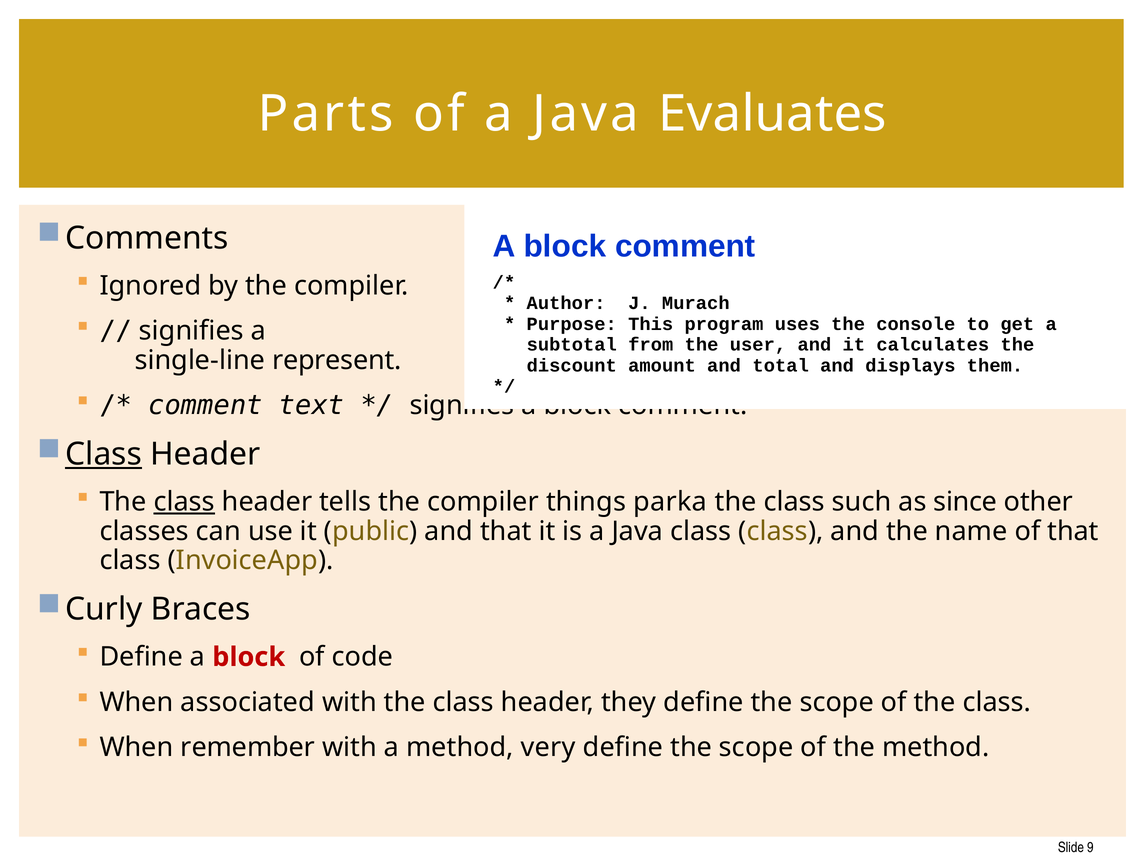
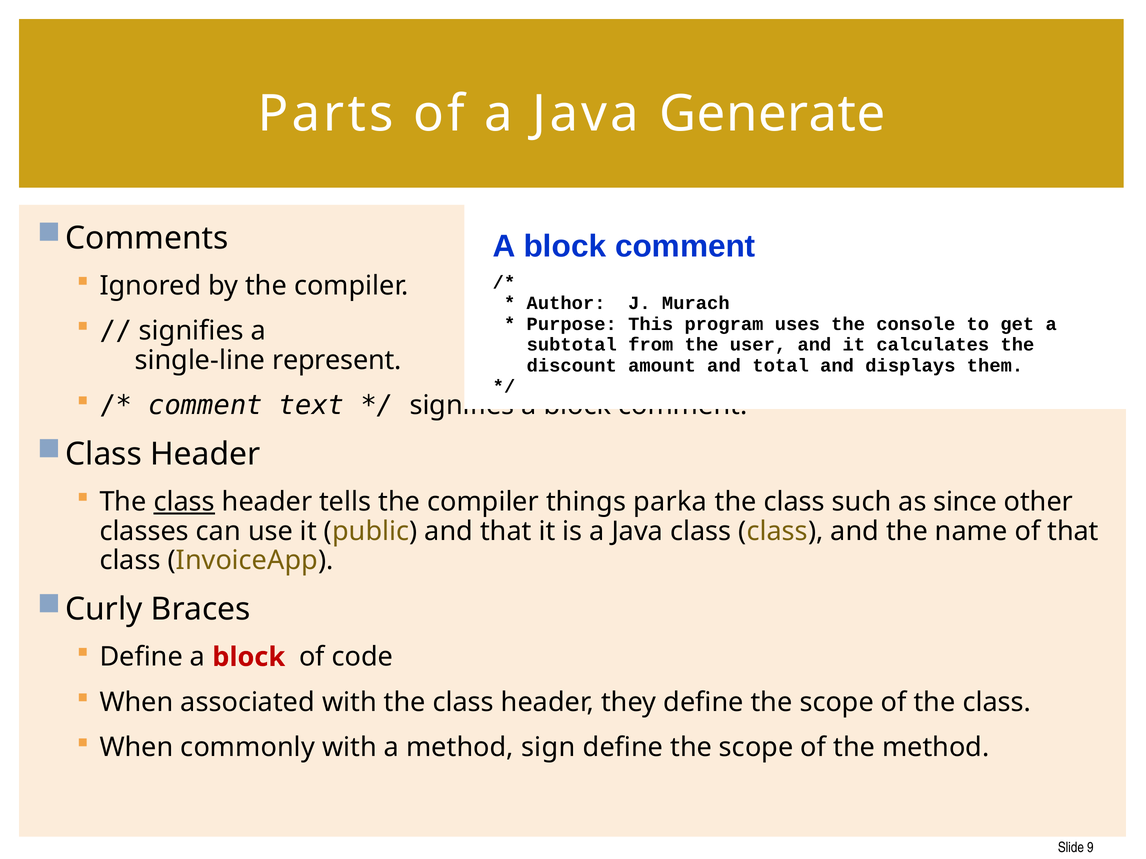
Evaluates: Evaluates -> Generate
Class at (104, 454) underline: present -> none
remember: remember -> commonly
very: very -> sign
